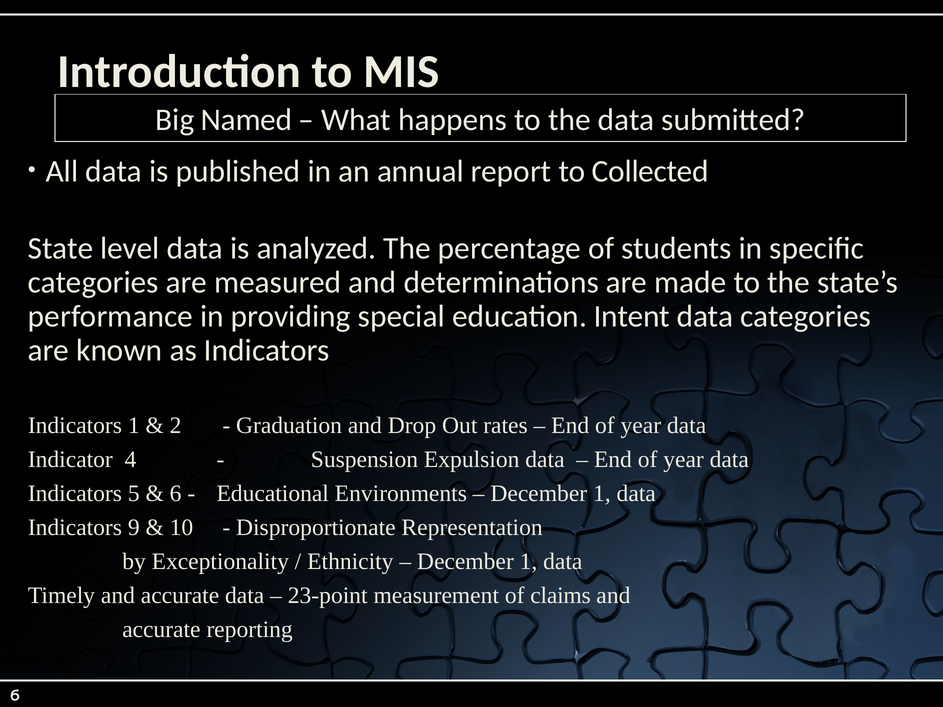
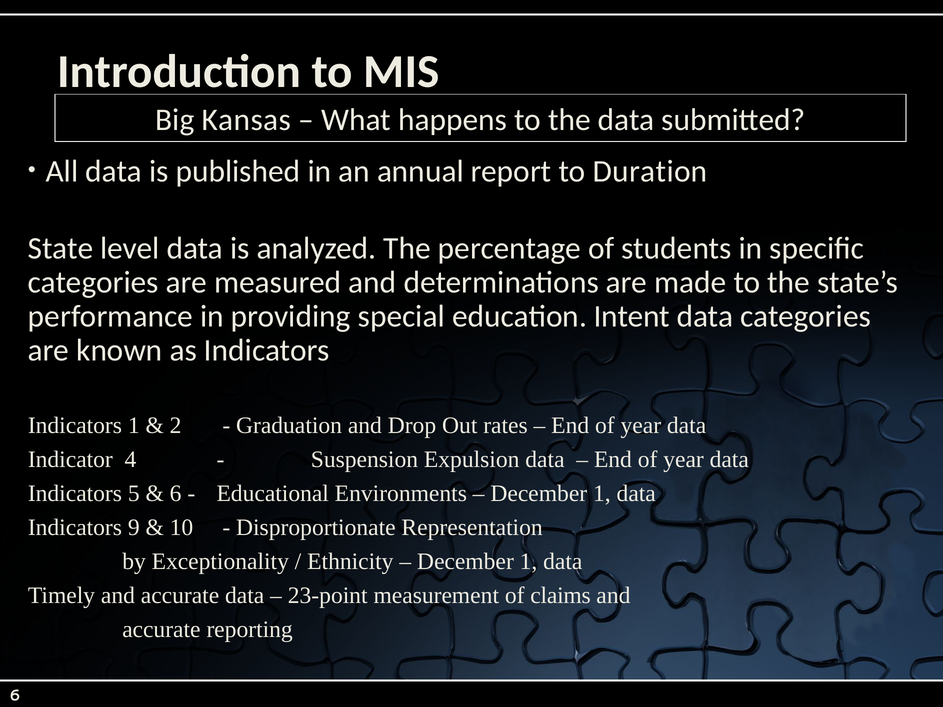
Named: Named -> Kansas
Collected: Collected -> Duration
